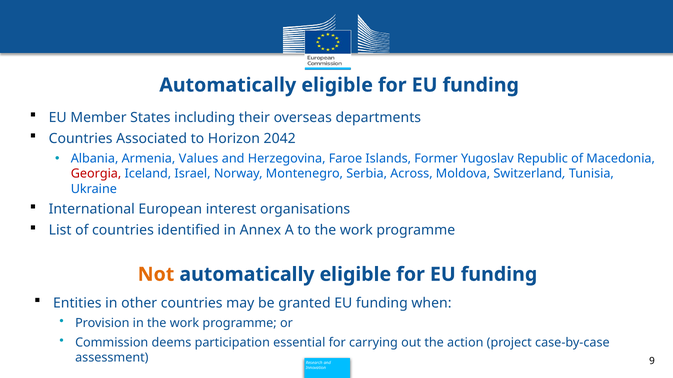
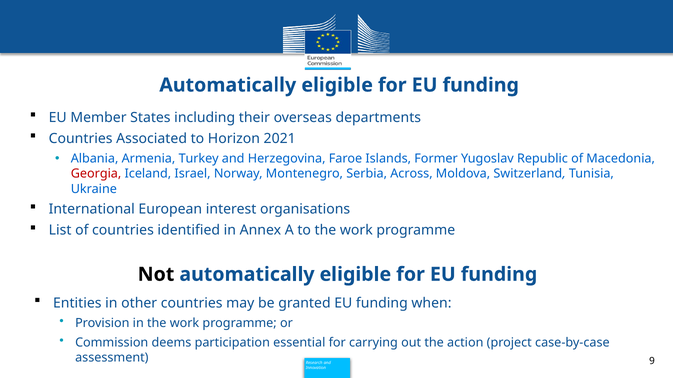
2042: 2042 -> 2021
Values: Values -> Turkey
Not colour: orange -> black
